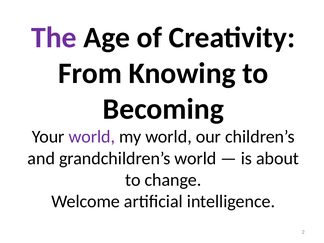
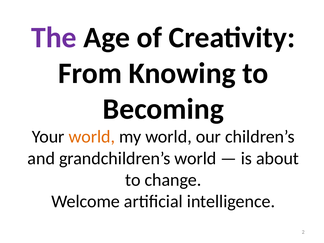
world at (92, 137) colour: purple -> orange
